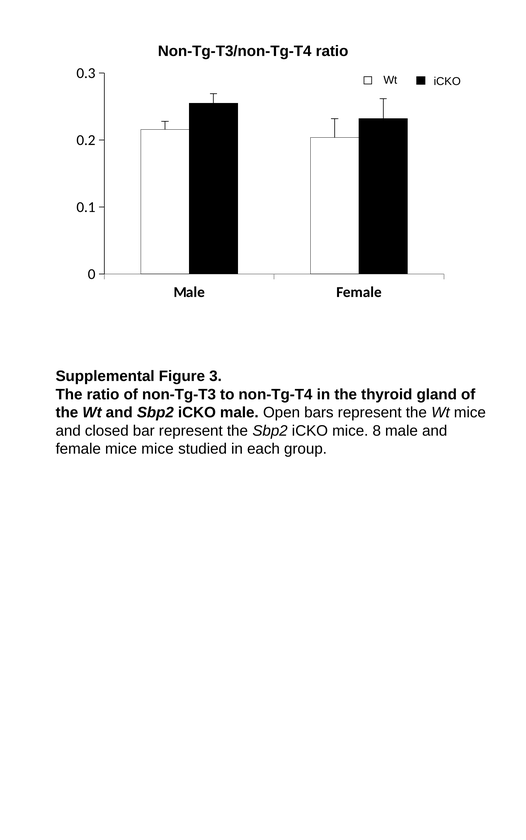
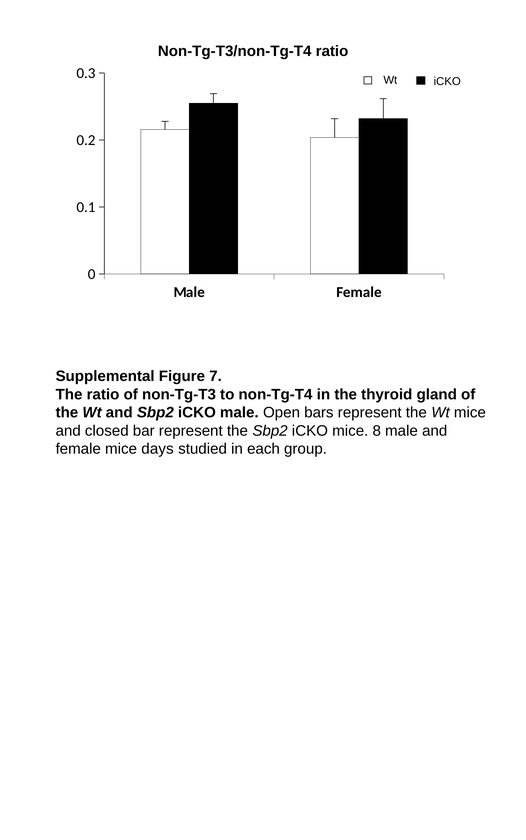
3: 3 -> 7
mice mice: mice -> days
